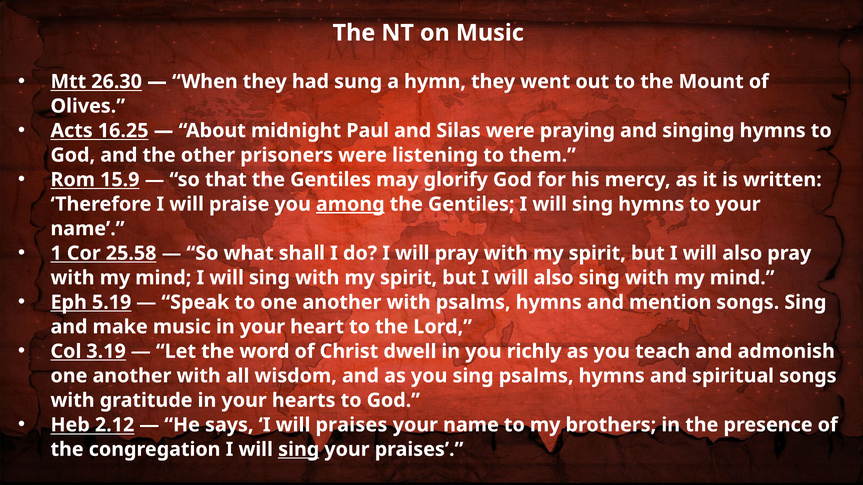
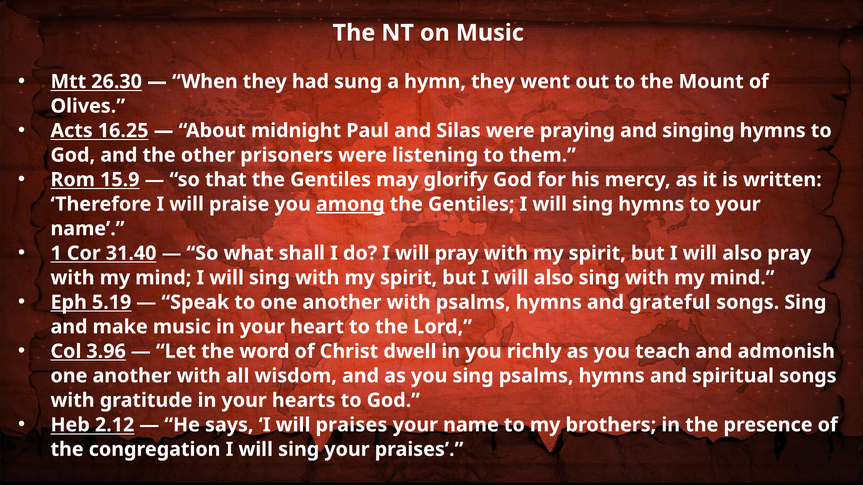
25.58: 25.58 -> 31.40
mention: mention -> grateful
3.19: 3.19 -> 3.96
sing at (299, 450) underline: present -> none
